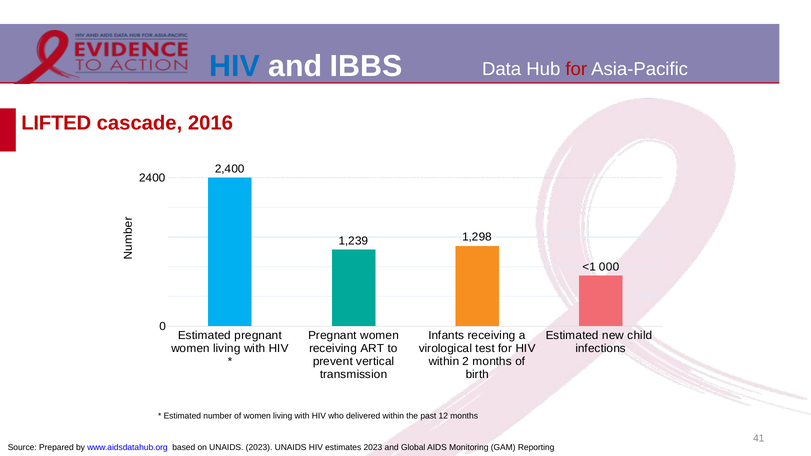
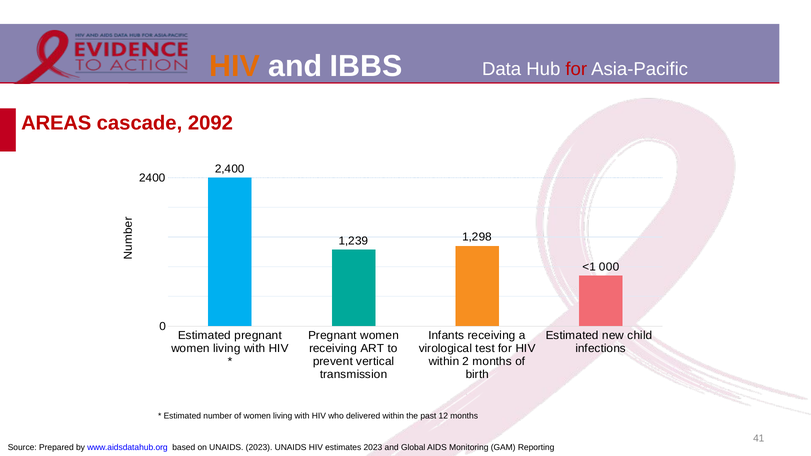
HIV at (235, 66) colour: blue -> orange
LIFTED: LIFTED -> AREAS
2016: 2016 -> 2092
